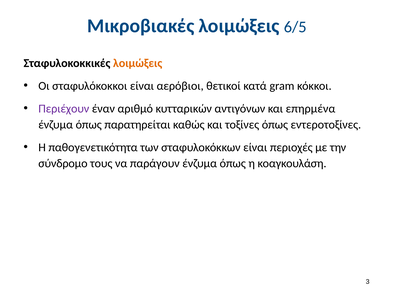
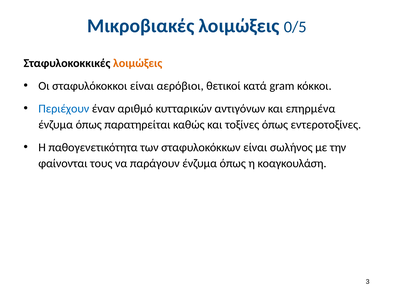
6/5: 6/5 -> 0/5
Περιέχουν colour: purple -> blue
περιοχές: περιοχές -> σωλήνος
σύνδρομο: σύνδρομο -> φαίνονται
